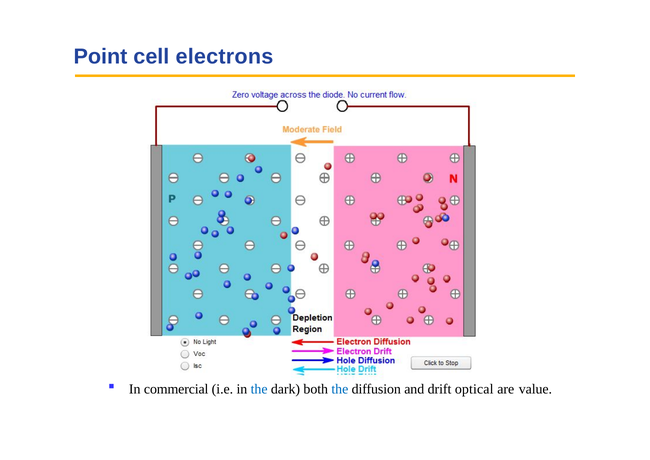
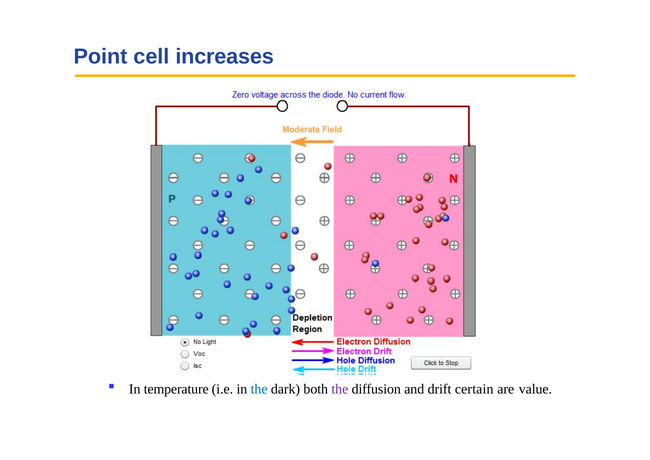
electrons: electrons -> increases
commercial: commercial -> temperature
the at (340, 389) colour: blue -> purple
optical: optical -> certain
